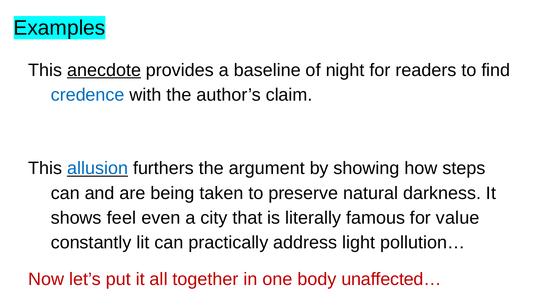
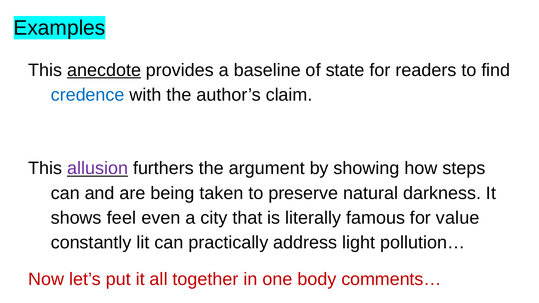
night: night -> state
allusion colour: blue -> purple
unaffected…: unaffected… -> comments…
